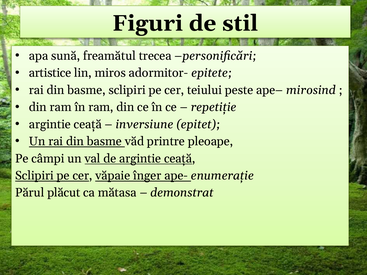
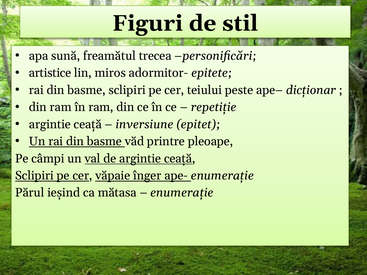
mirosind: mirosind -> dicționar
plăcut: plăcut -> ieșind
demonstrat at (182, 193): demonstrat -> enumerație
